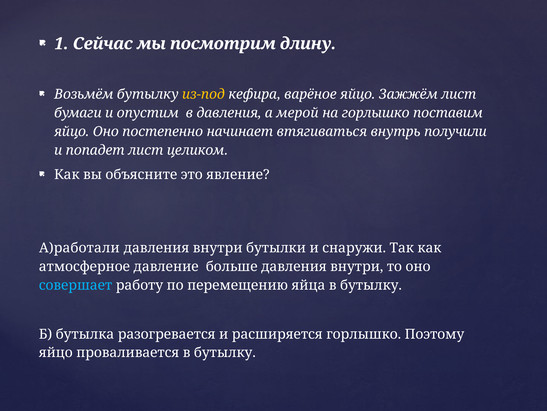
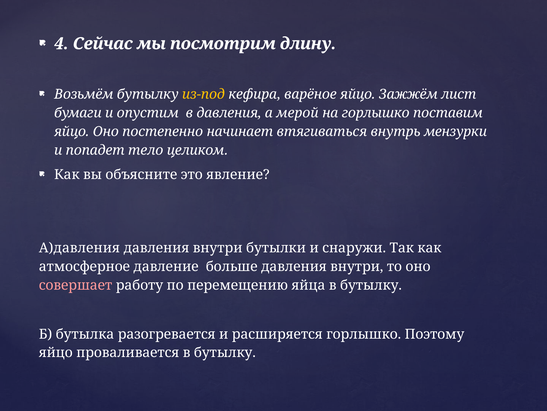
1: 1 -> 4
получили: получили -> мензурки
попадет лист: лист -> тело
А)работали: А)работали -> А)давления
совершает colour: light blue -> pink
